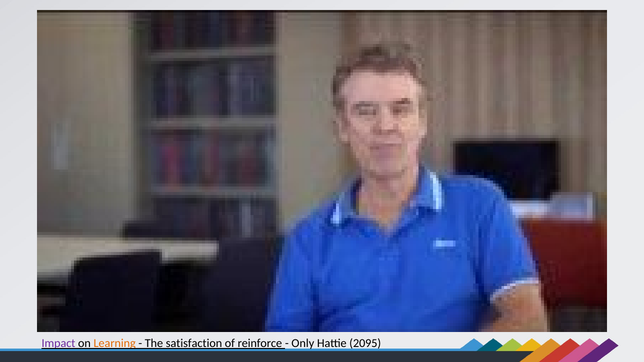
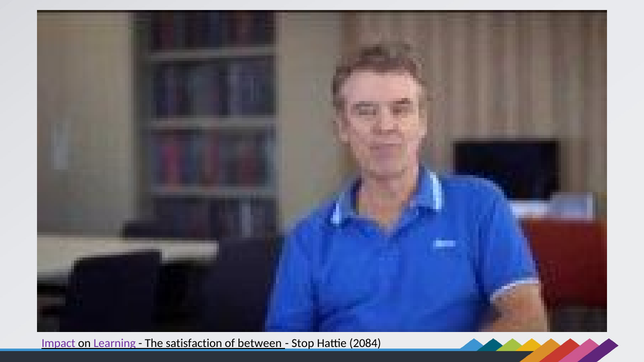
Learning colour: orange -> purple
reinforce: reinforce -> between
Only: Only -> Stop
2095: 2095 -> 2084
